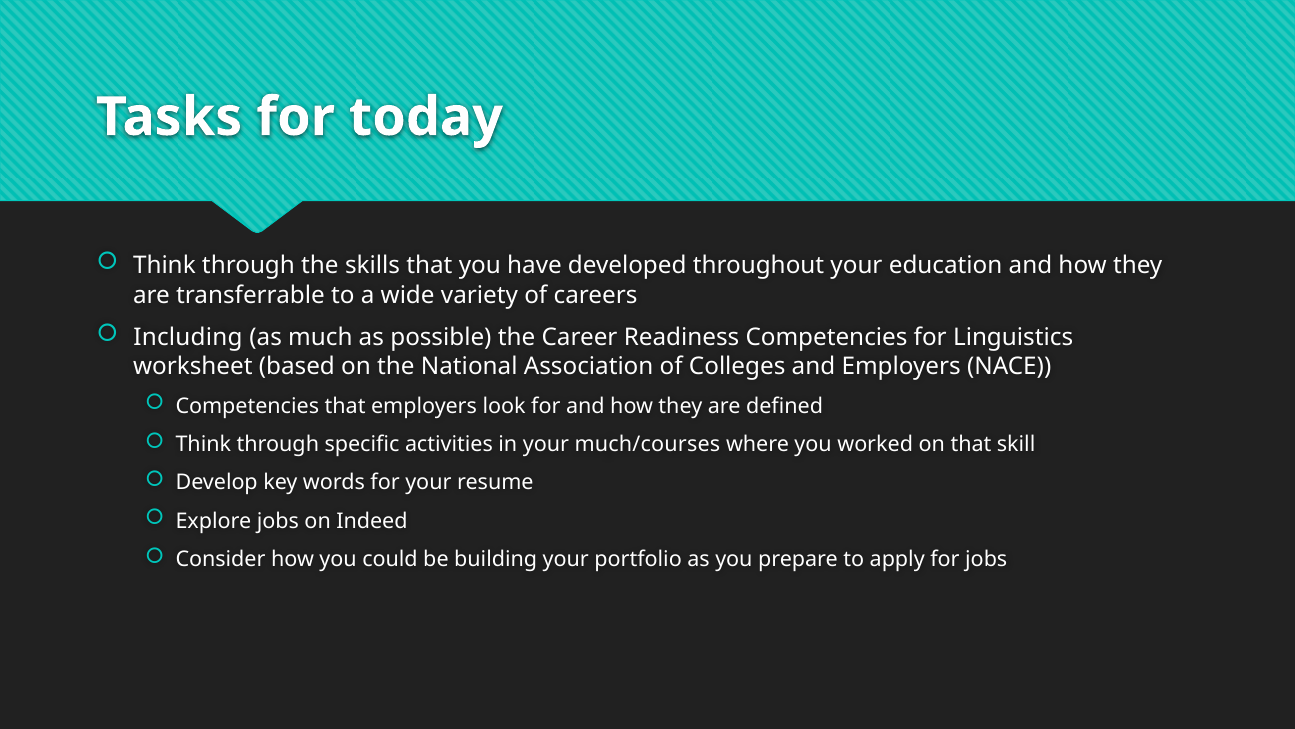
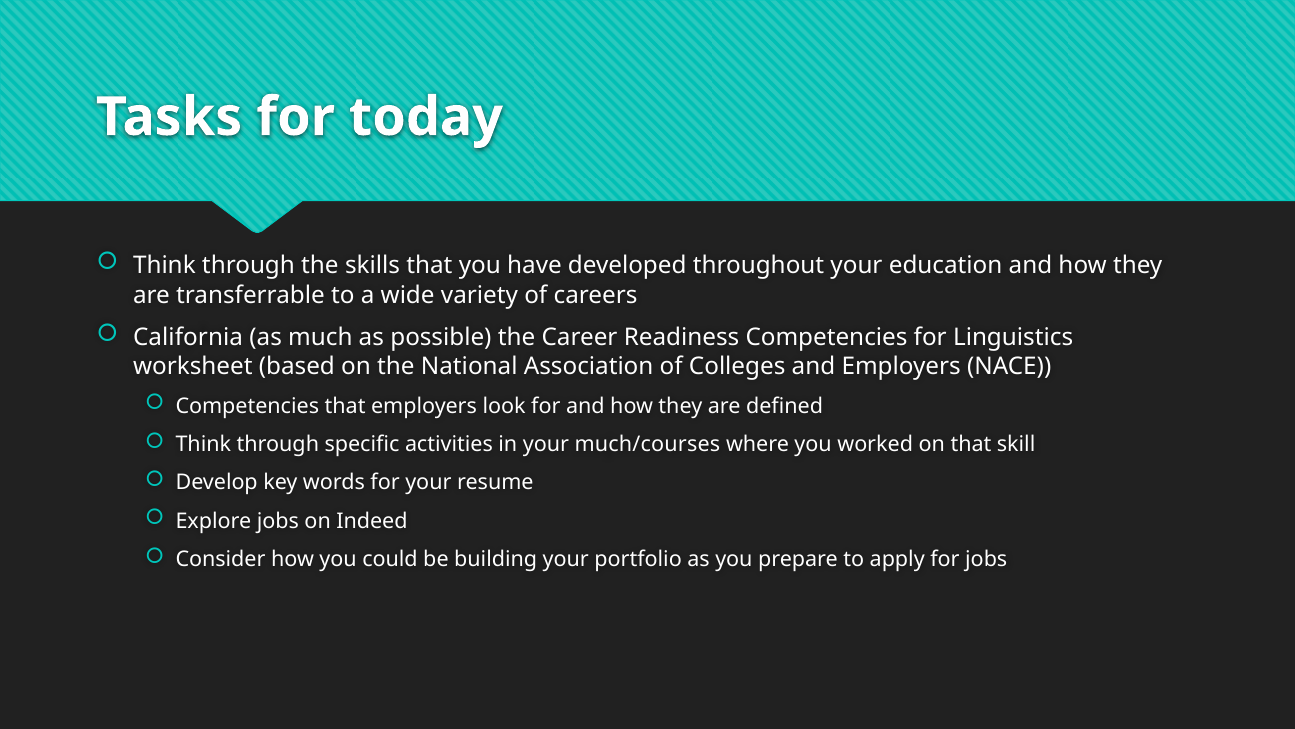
Including: Including -> California
